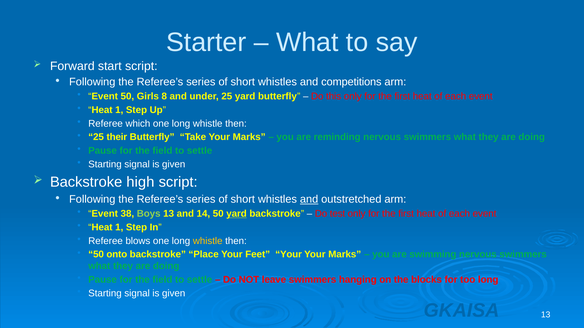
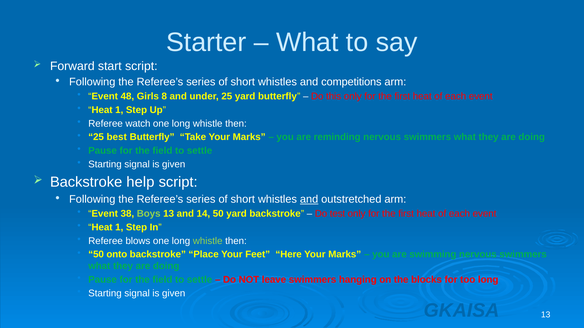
Event 50: 50 -> 48
which: which -> watch
their: their -> best
high: high -> help
yard at (237, 214) underline: present -> none
whistle at (208, 241) colour: yellow -> light green
Feet Your: Your -> Here
